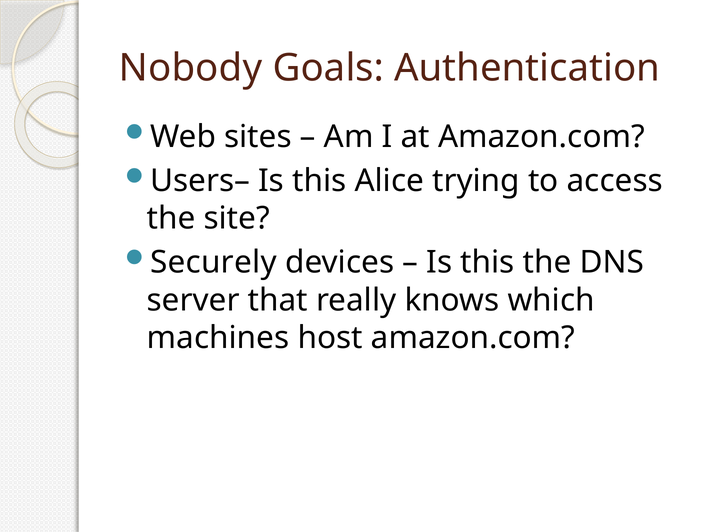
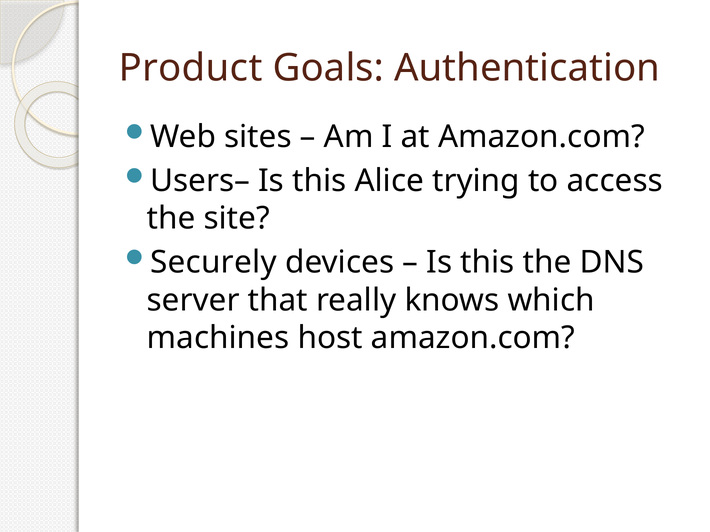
Nobody: Nobody -> Product
